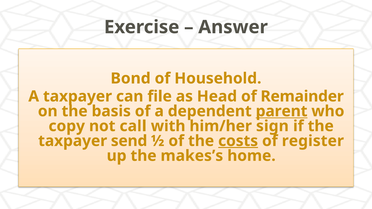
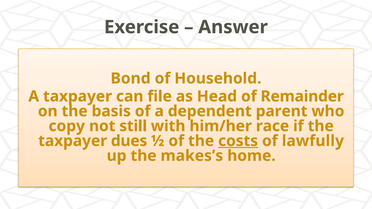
parent underline: present -> none
call: call -> still
sign: sign -> race
send: send -> dues
register: register -> lawfully
